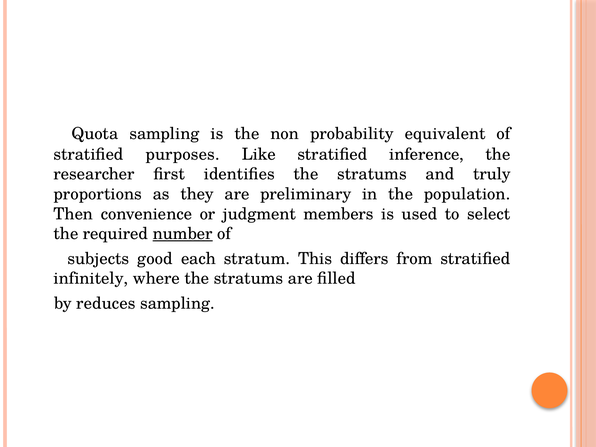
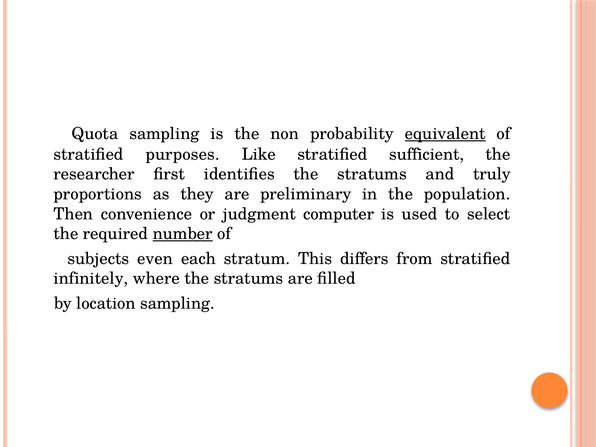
equivalent underline: none -> present
inference: inference -> sufficient
members: members -> computer
good: good -> even
reduces: reduces -> location
